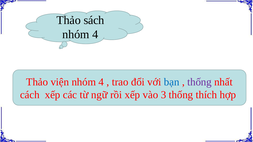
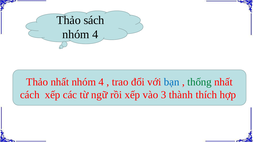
Thảo viện: viện -> nhất
thống at (199, 82) colour: purple -> green
3 thống: thống -> thành
